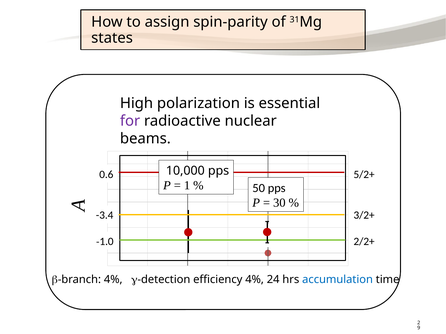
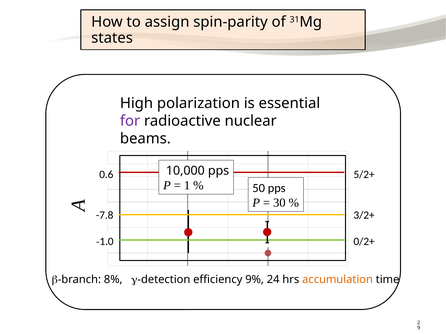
-3.4: -3.4 -> -7.8
2/2+: 2/2+ -> 0/2+
b-branch 4%: 4% -> 8%
efficiency 4%: 4% -> 9%
accumulation colour: blue -> orange
